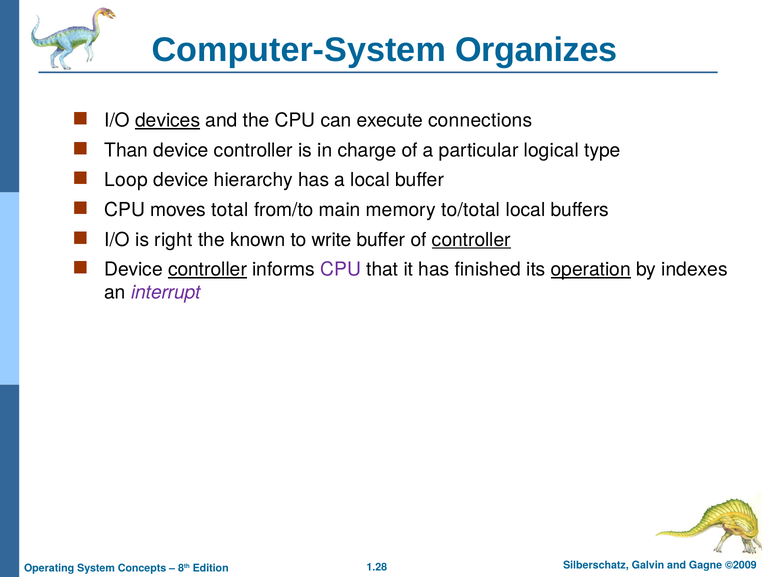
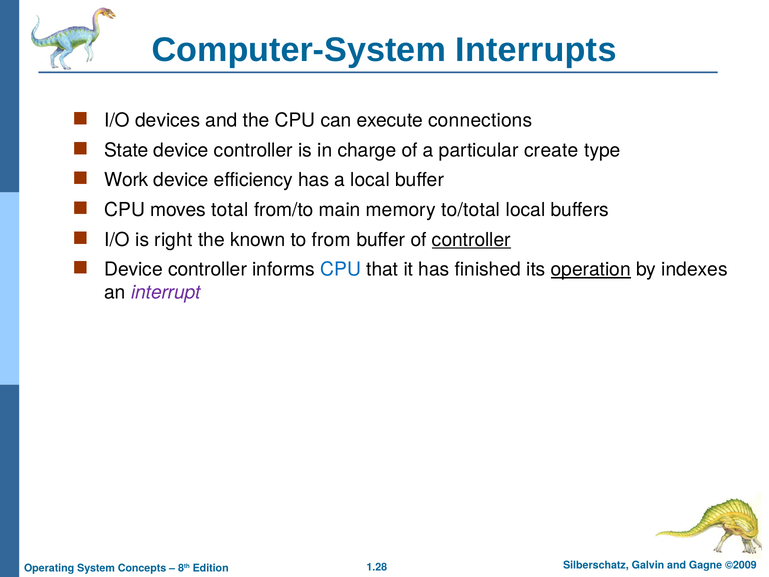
Organizes: Organizes -> Interrupts
devices underline: present -> none
Than: Than -> State
logical: logical -> create
Loop: Loop -> Work
hierarchy: hierarchy -> efficiency
write: write -> from
controller at (207, 269) underline: present -> none
CPU at (341, 269) colour: purple -> blue
